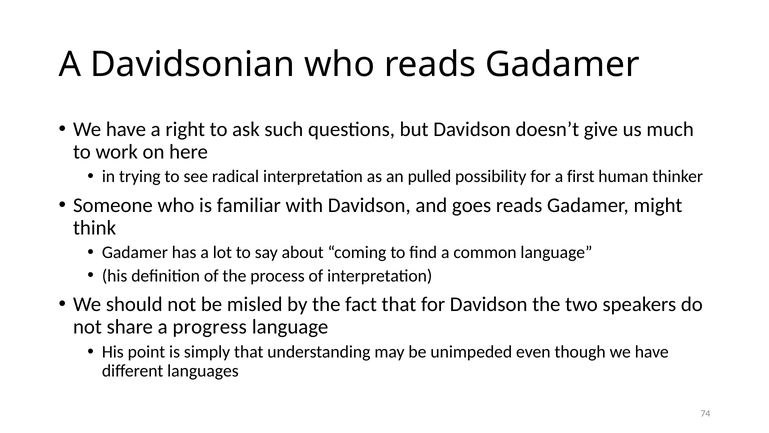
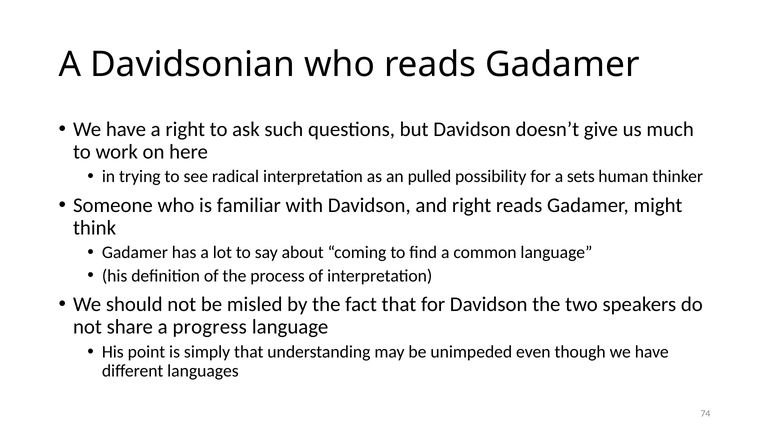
first: first -> sets
and goes: goes -> right
